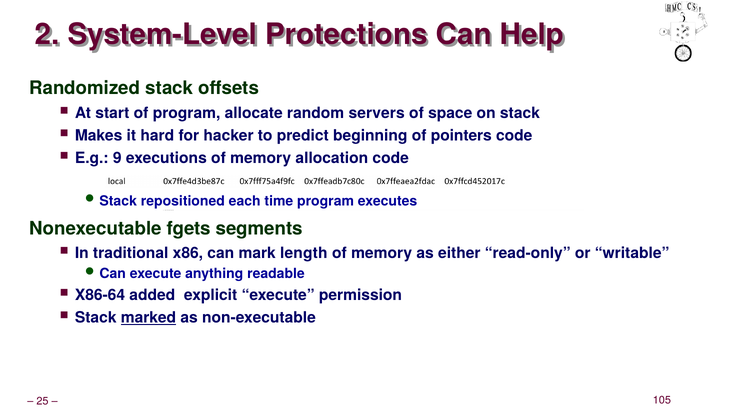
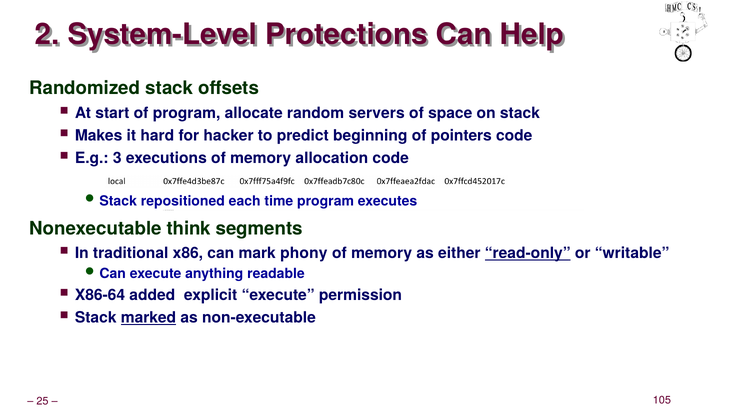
9: 9 -> 3
fgets: fgets -> think
length: length -> phony
read-only underline: none -> present
